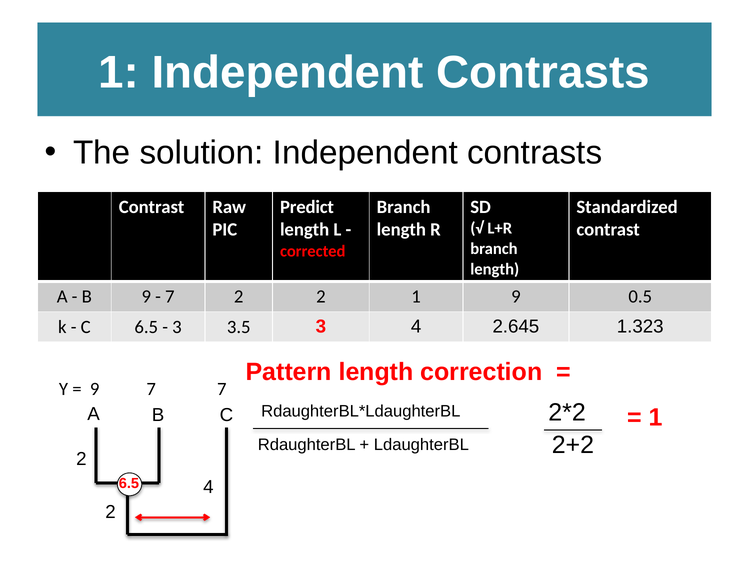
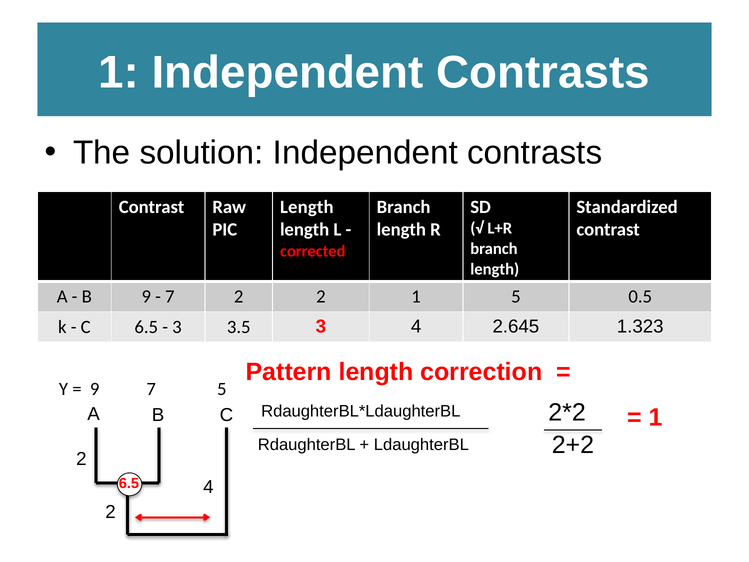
Predict at (307, 207): Predict -> Length
1 9: 9 -> 5
7 7: 7 -> 5
